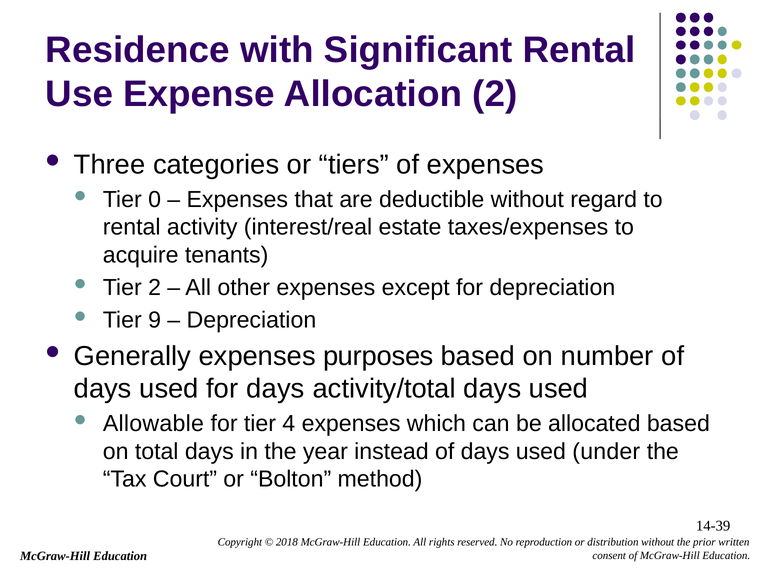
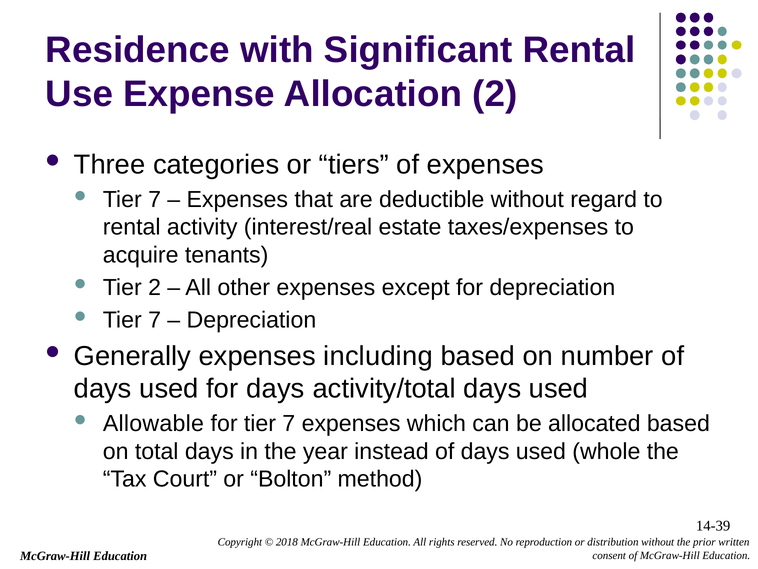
0 at (155, 199): 0 -> 7
9 at (155, 320): 9 -> 7
purposes: purposes -> including
for tier 4: 4 -> 7
under: under -> whole
